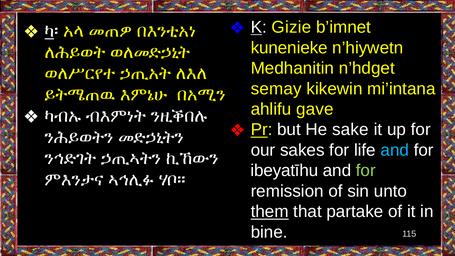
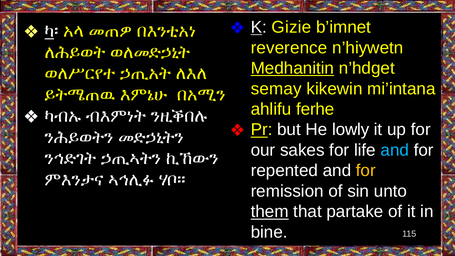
kunenieke: kunenieke -> reverence
Medhanitin underline: none -> present
gave: gave -> ferhe
sake: sake -> lowly
ibeyatīhu: ibeyatīhu -> repented
for at (366, 171) colour: light green -> yellow
